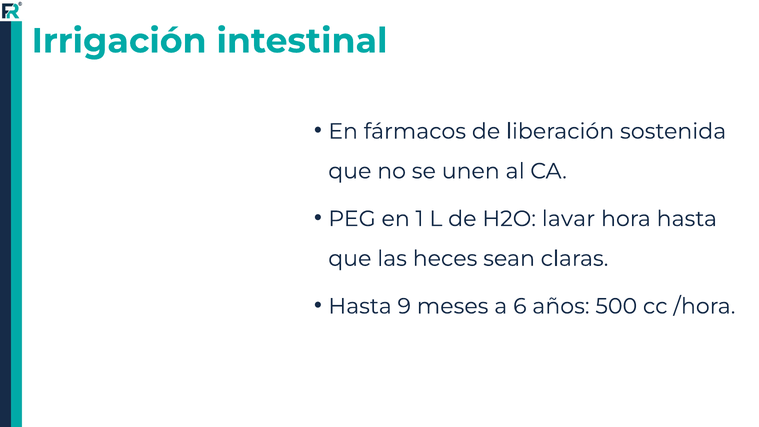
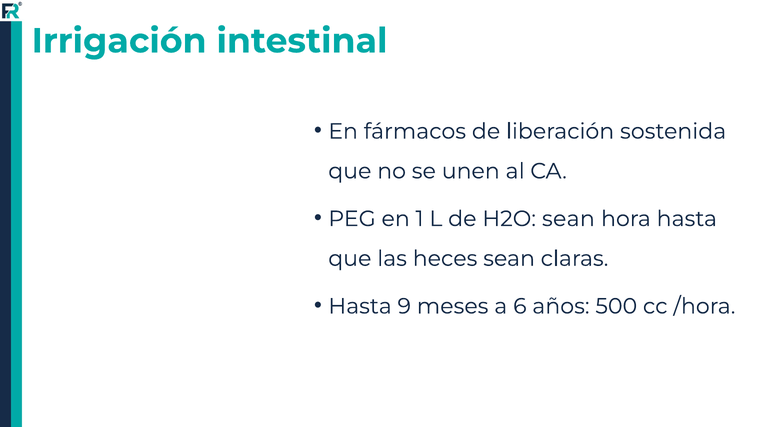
H2O lavar: lavar -> sean
